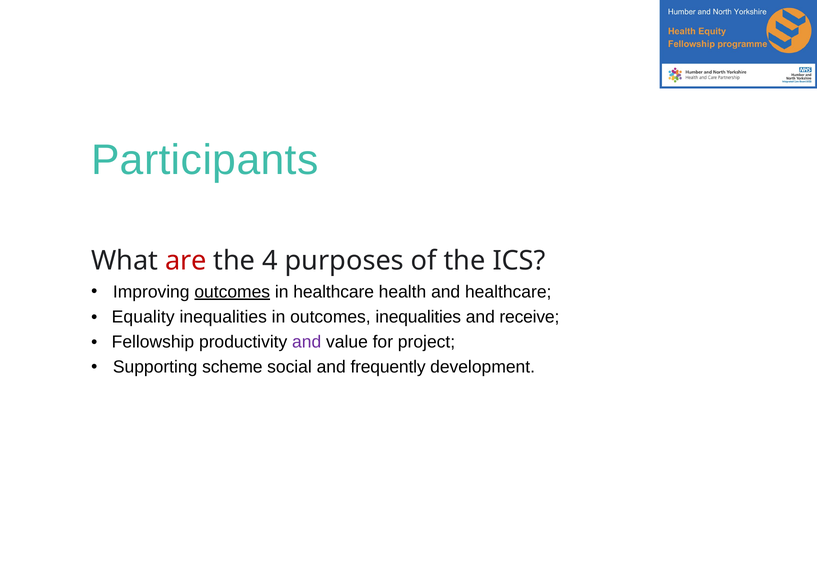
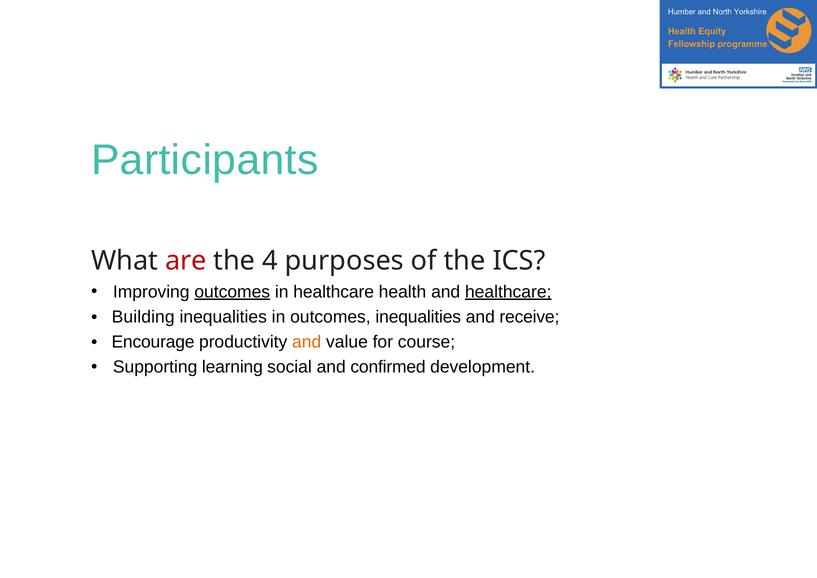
healthcare at (508, 292) underline: none -> present
Equality: Equality -> Building
Fellowship: Fellowship -> Encourage
and at (307, 342) colour: purple -> orange
project: project -> course
scheme: scheme -> learning
frequently: frequently -> confirmed
